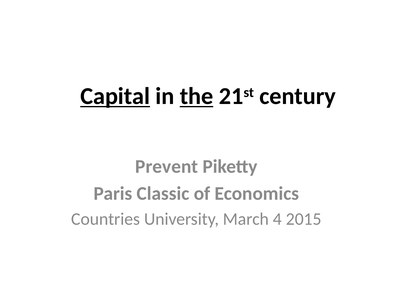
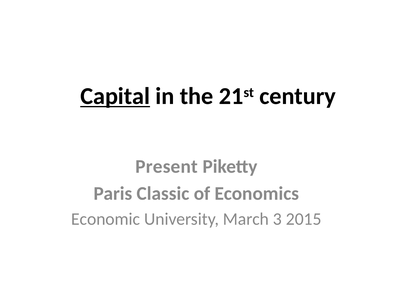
the underline: present -> none
Prevent: Prevent -> Present
Countries: Countries -> Economic
4: 4 -> 3
